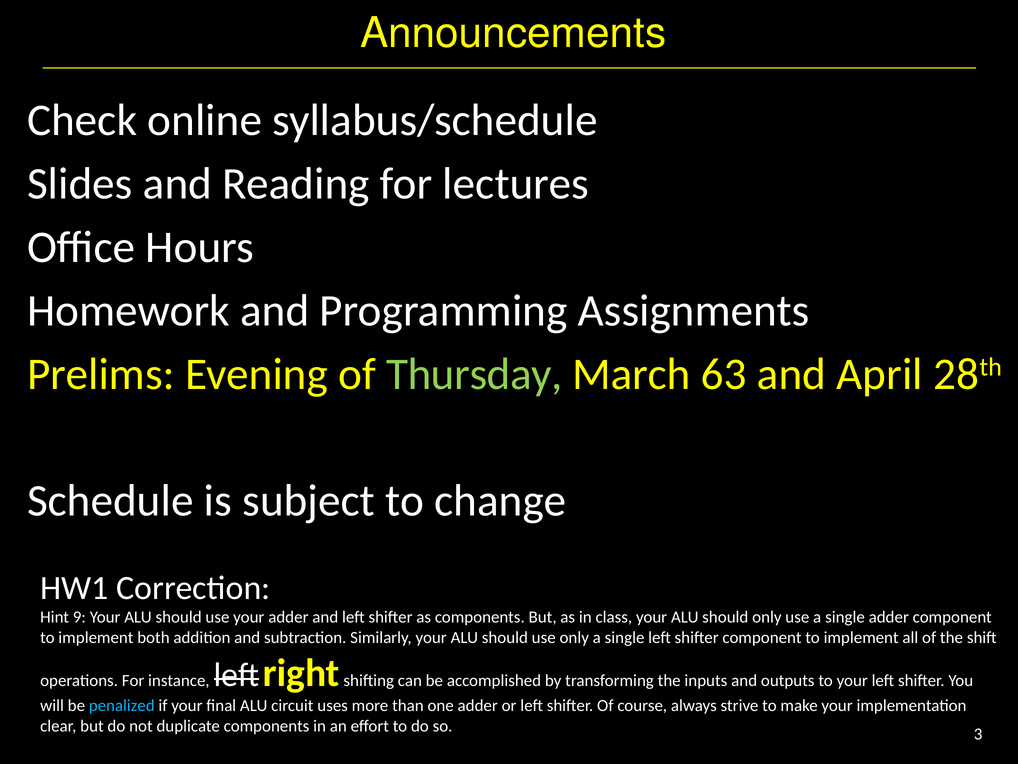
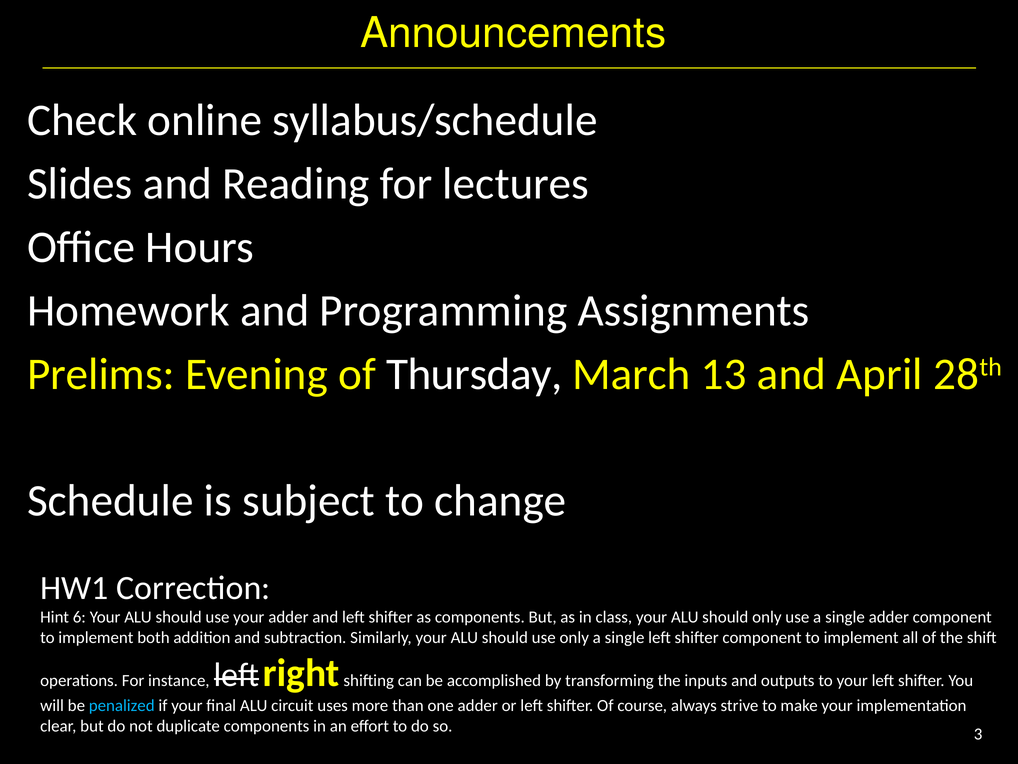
Thursday colour: light green -> white
63: 63 -> 13
9: 9 -> 6
